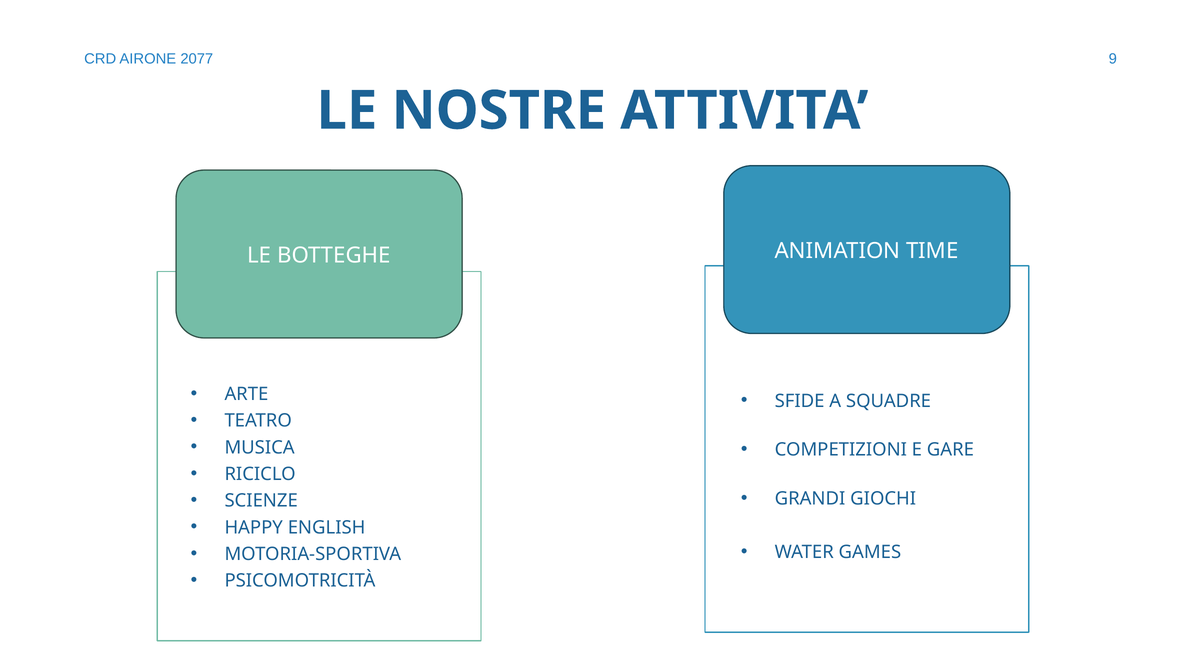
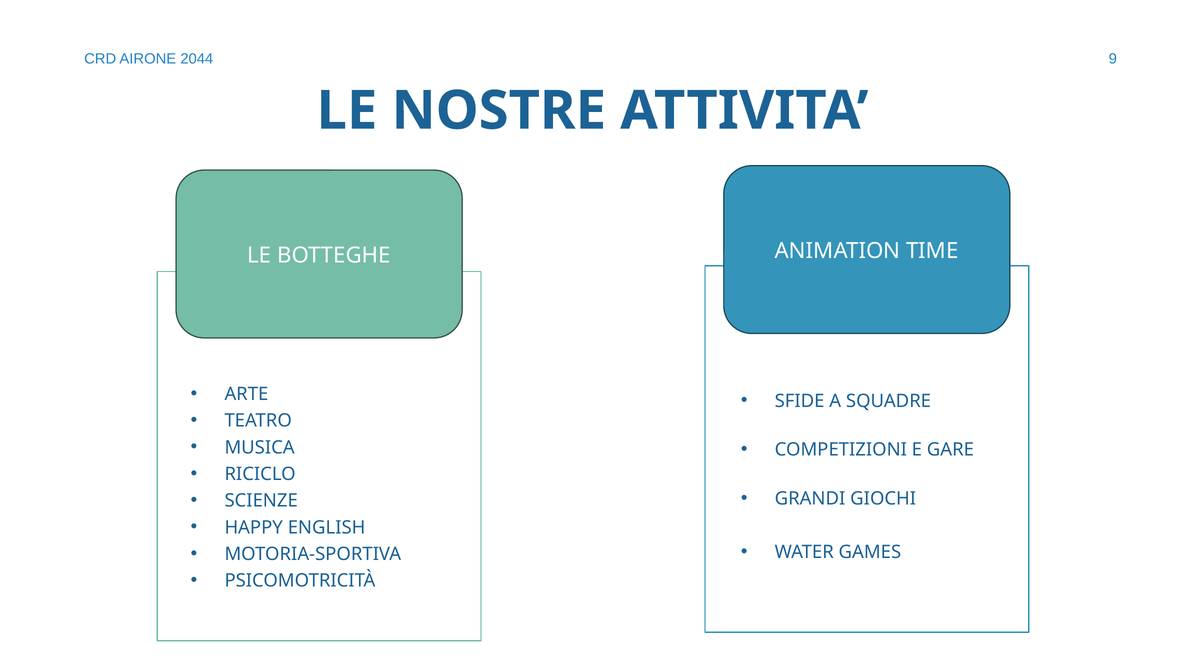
2077: 2077 -> 2044
